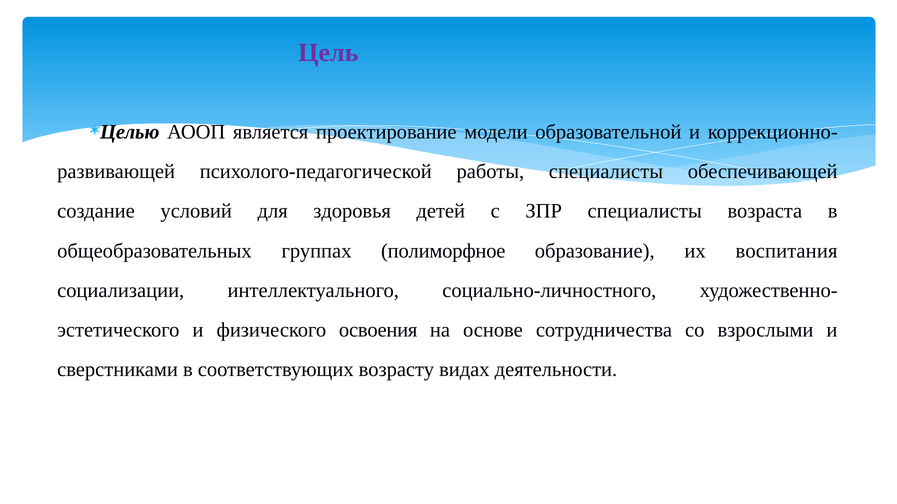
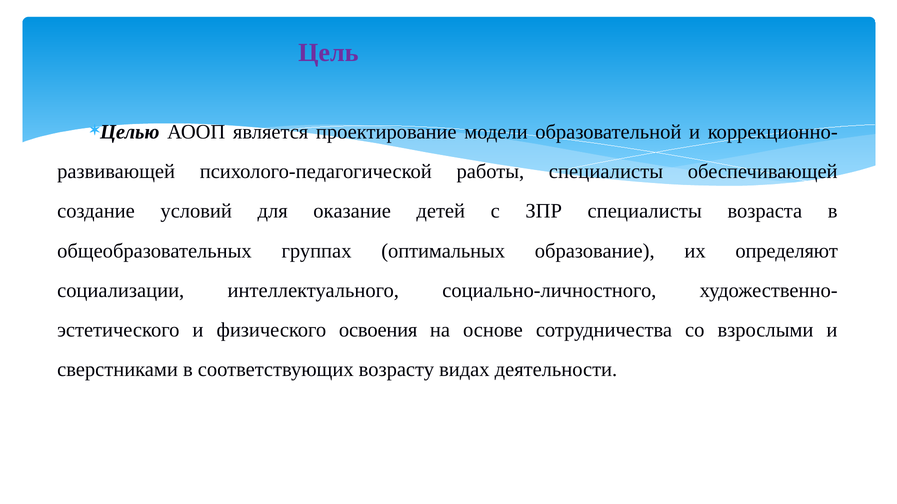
здоровья: здоровья -> оказание
полиморфное: полиморфное -> оптимальных
воспитания: воспитания -> определяют
